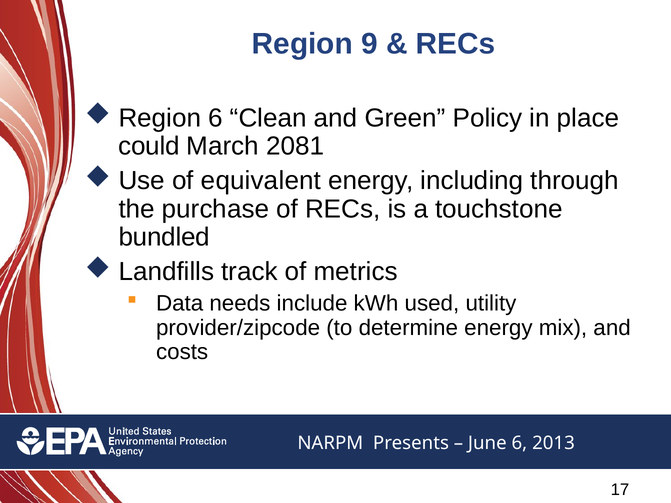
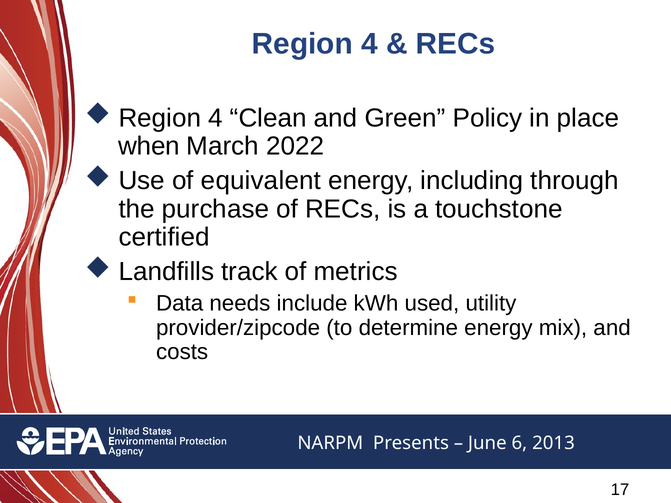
9 at (369, 44): 9 -> 4
6 at (216, 118): 6 -> 4
could: could -> when
2081: 2081 -> 2022
bundled: bundled -> certified
